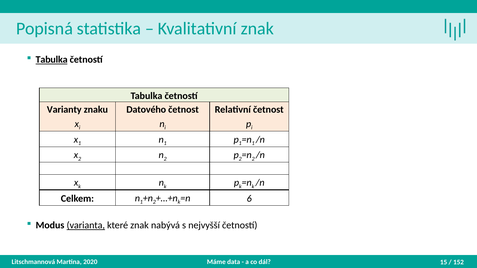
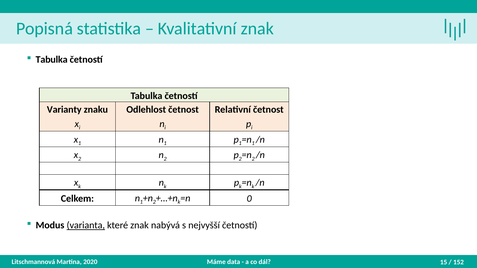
Tabulka at (52, 60) underline: present -> none
Datového: Datového -> Odlehlost
6: 6 -> 0
